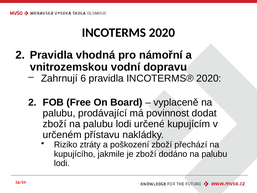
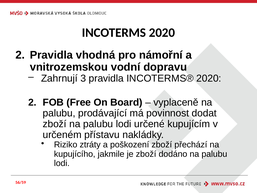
6: 6 -> 3
